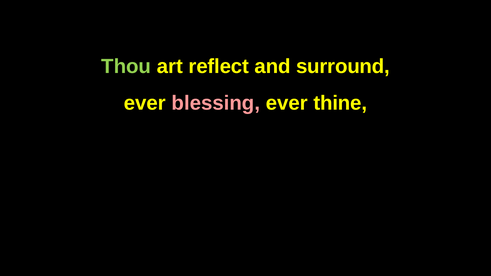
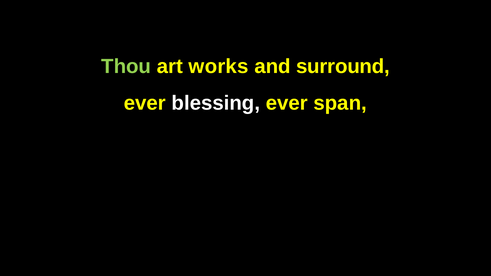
reflect: reflect -> works
blessing colour: pink -> white
thine: thine -> span
